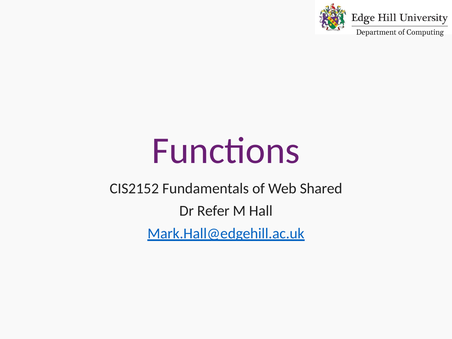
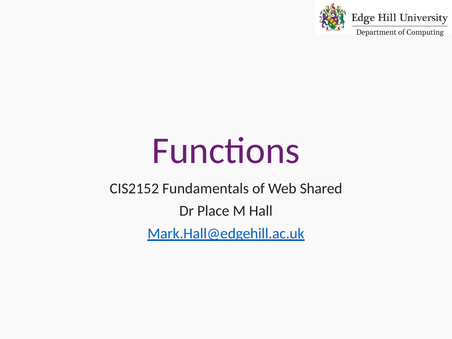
Refer: Refer -> Place
